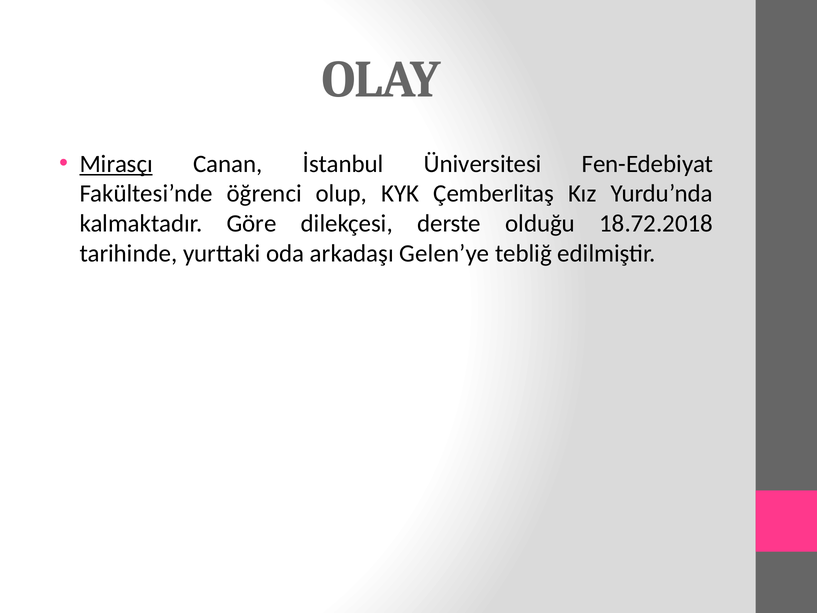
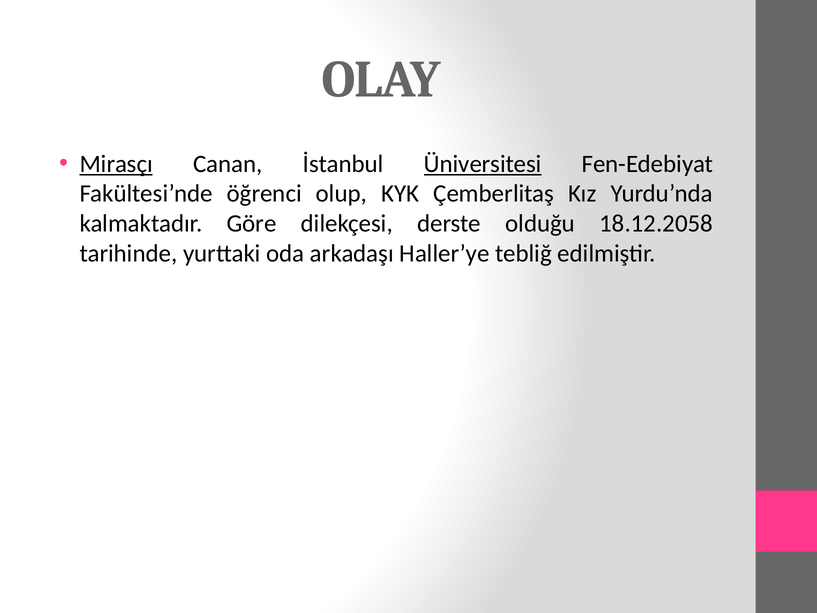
Üniversitesi underline: none -> present
18.72.2018: 18.72.2018 -> 18.12.2058
Gelen’ye: Gelen’ye -> Haller’ye
